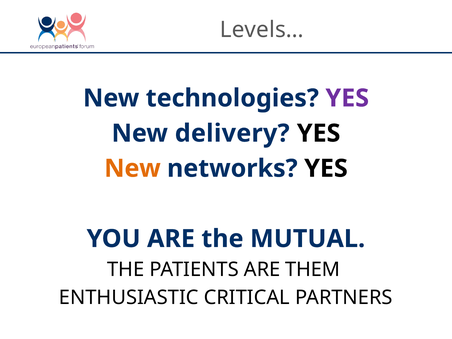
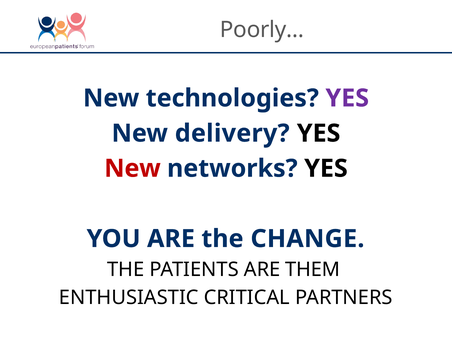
Levels…: Levels… -> Poorly…
New at (132, 168) colour: orange -> red
MUTUAL: MUTUAL -> CHANGE
